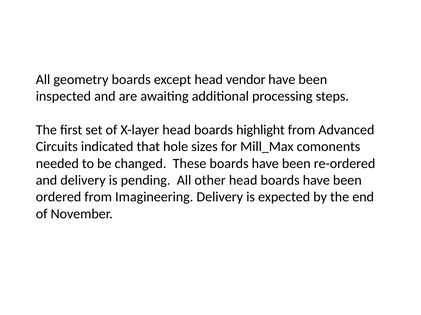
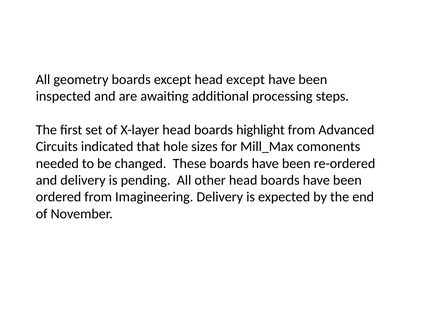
head vendor: vendor -> except
